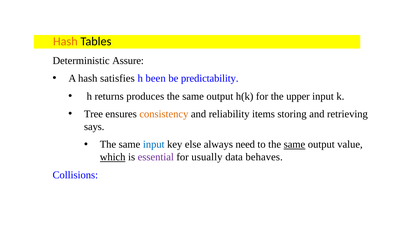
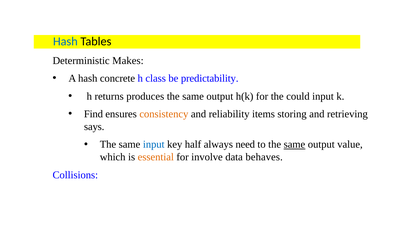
Hash at (65, 41) colour: orange -> blue
Assure: Assure -> Makes
satisfies: satisfies -> concrete
been: been -> class
upper: upper -> could
Tree: Tree -> Find
else: else -> half
which underline: present -> none
essential colour: purple -> orange
usually: usually -> involve
